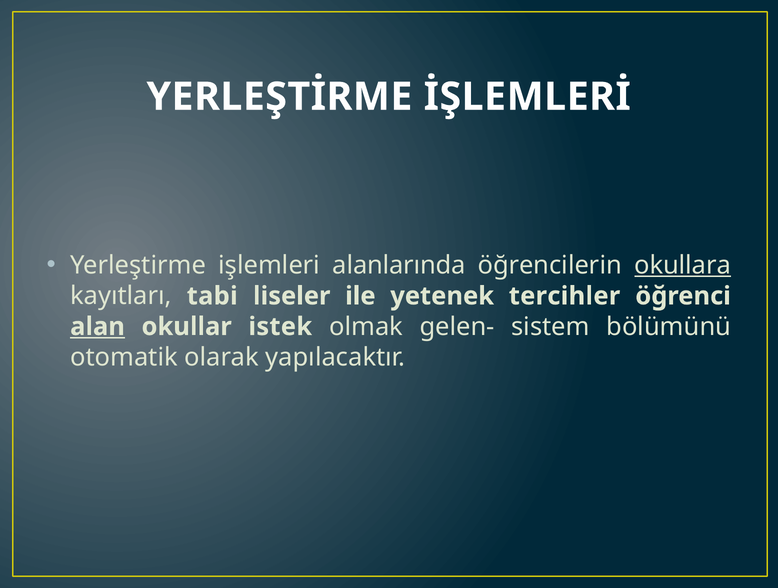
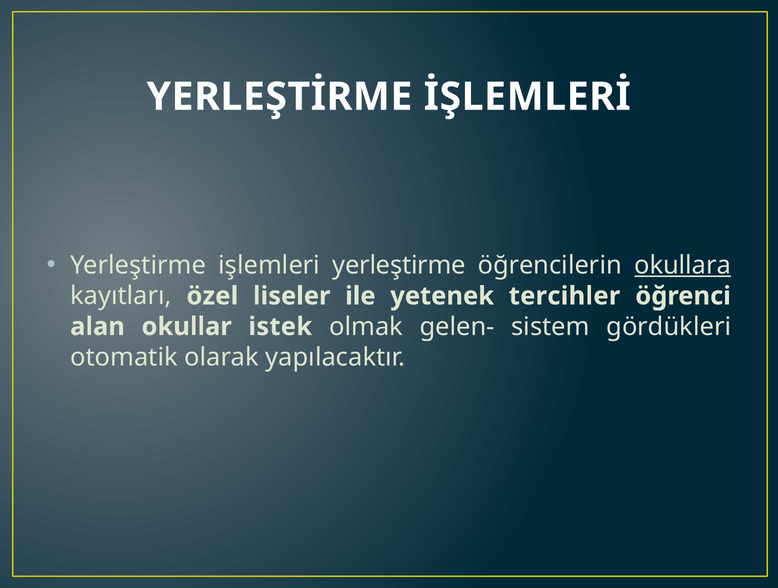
işlemleri alanlarında: alanlarında -> yerleştirme
tabi: tabi -> özel
alan underline: present -> none
bölümünü: bölümünü -> gördükleri
